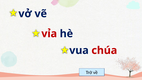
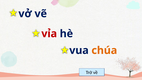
chúa colour: red -> orange
